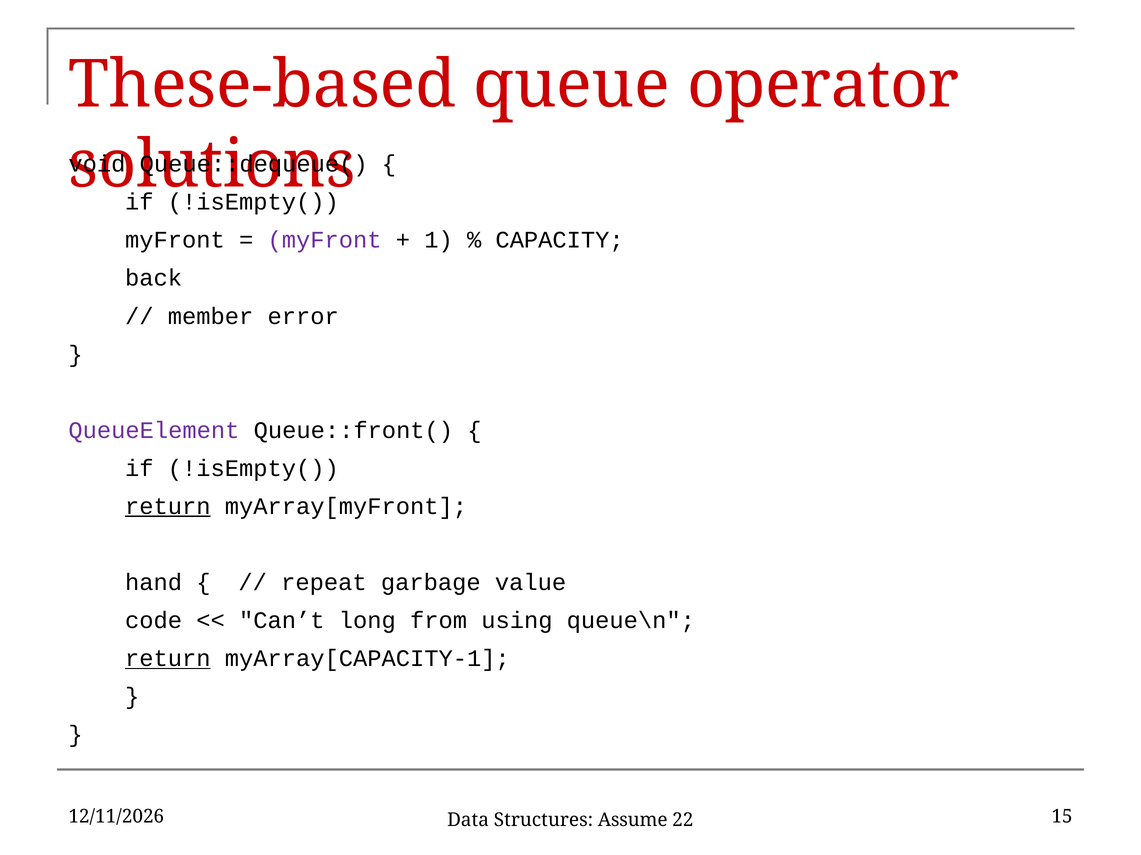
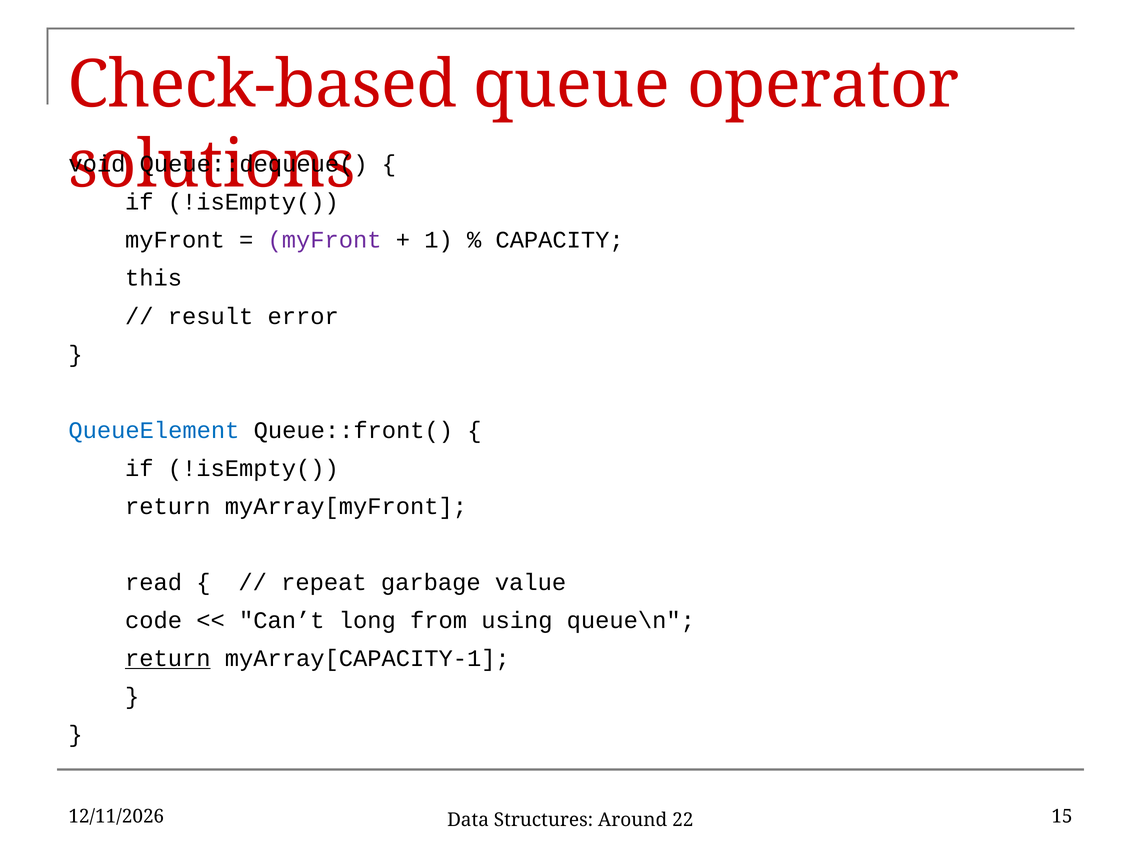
These-based: These-based -> Check-based
back: back -> this
member: member -> result
QueueElement colour: purple -> blue
return at (168, 507) underline: present -> none
hand: hand -> read
Assume: Assume -> Around
